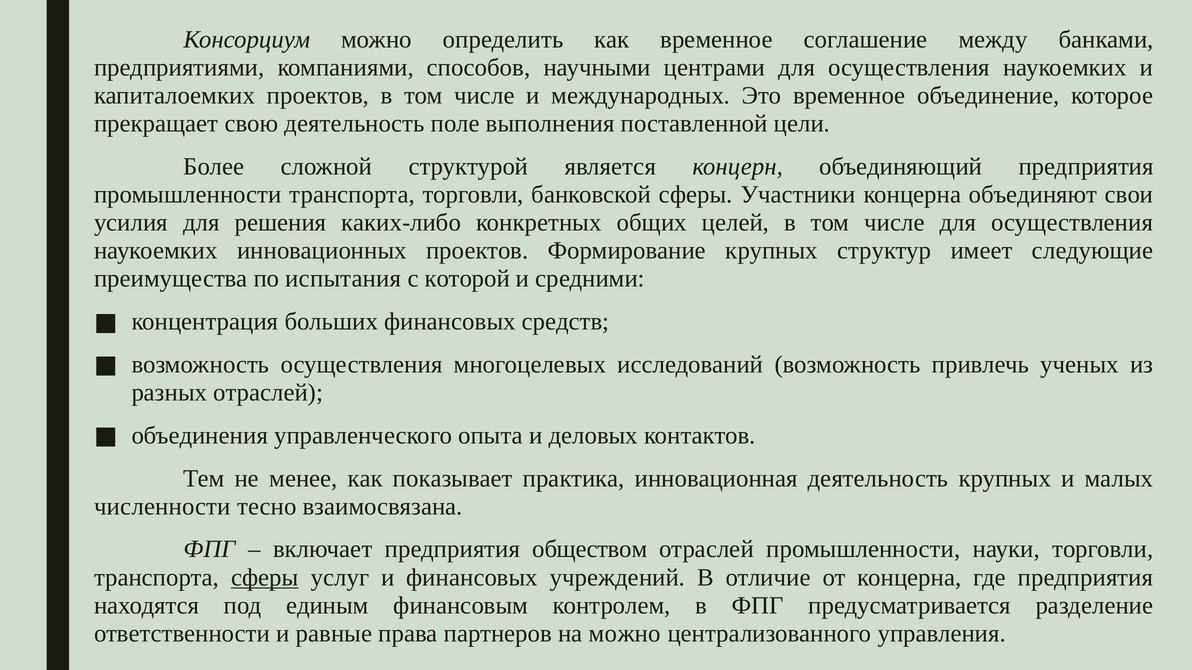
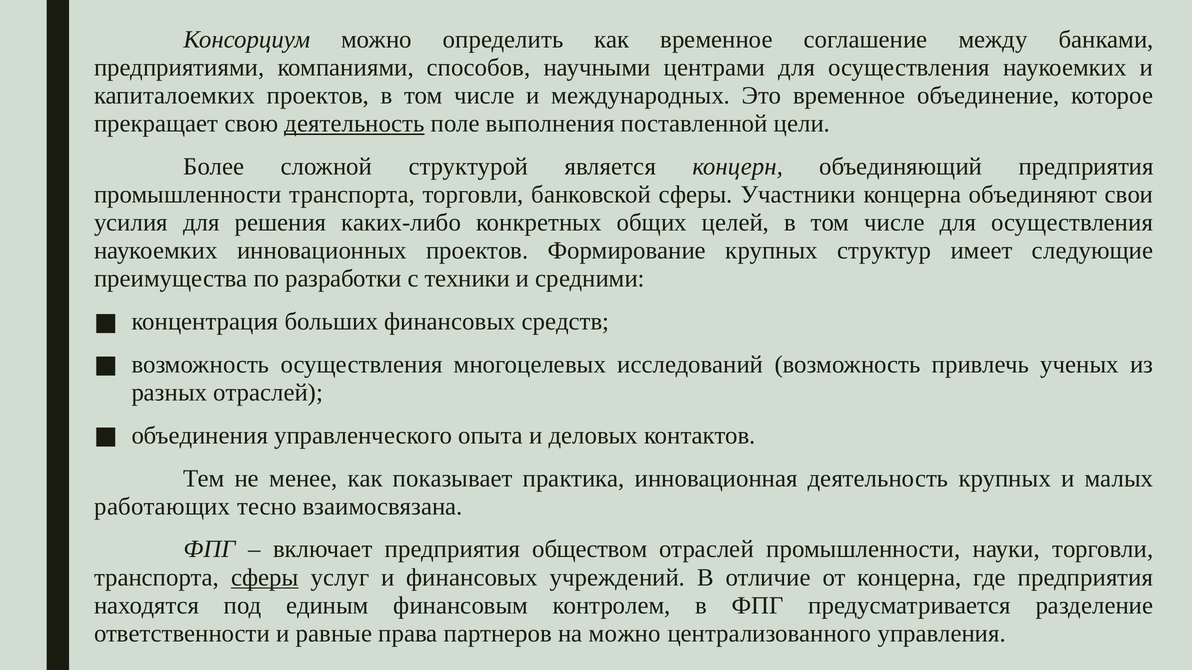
деятельность at (354, 124) underline: none -> present
испытания: испытания -> разработки
которой: которой -> техники
численности: численности -> работающих
